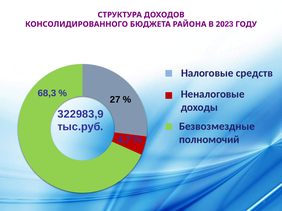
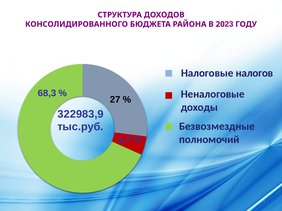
средств: средств -> налогов
